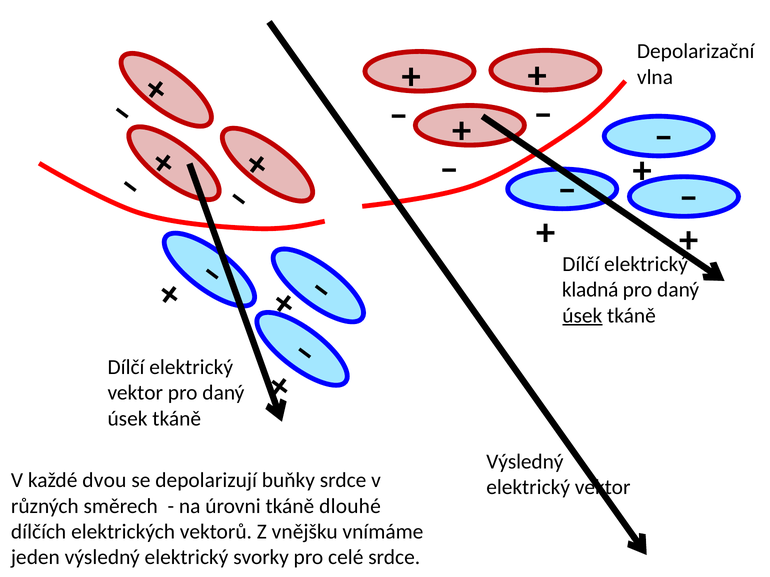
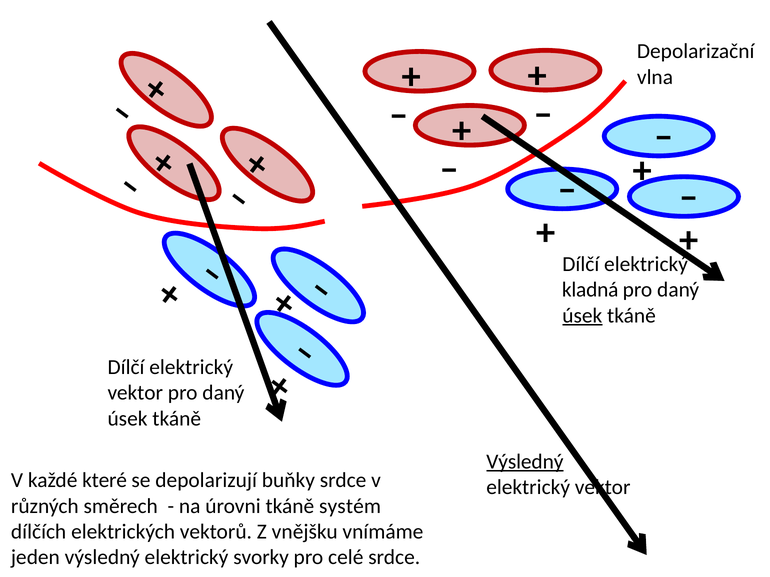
Výsledný at (525, 462) underline: none -> present
dvou: dvou -> které
dlouhé: dlouhé -> systém
